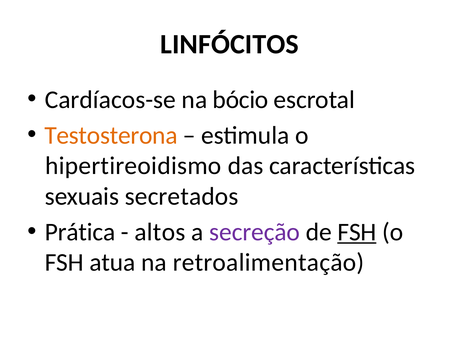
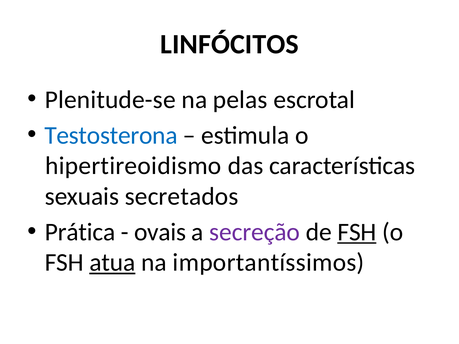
Cardíacos-se: Cardíacos-se -> Plenitude-se
bócio: bócio -> pelas
Testosterona colour: orange -> blue
altos: altos -> ovais
atua underline: none -> present
retroalimentação: retroalimentação -> importantíssimos
